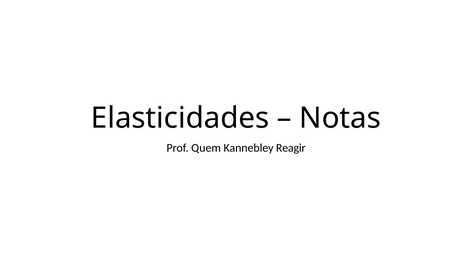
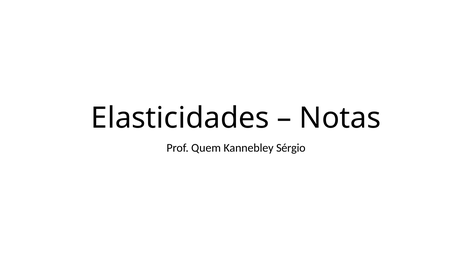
Reagir: Reagir -> Sérgio
